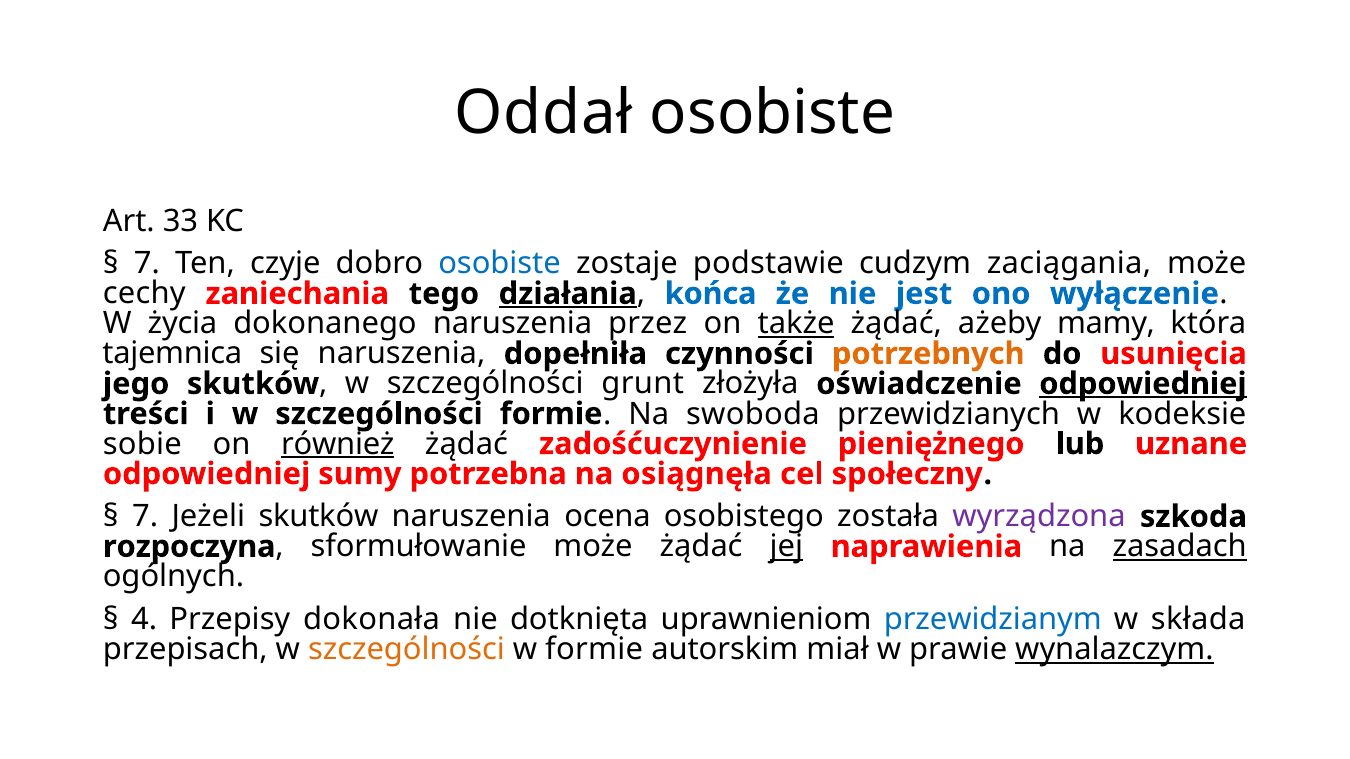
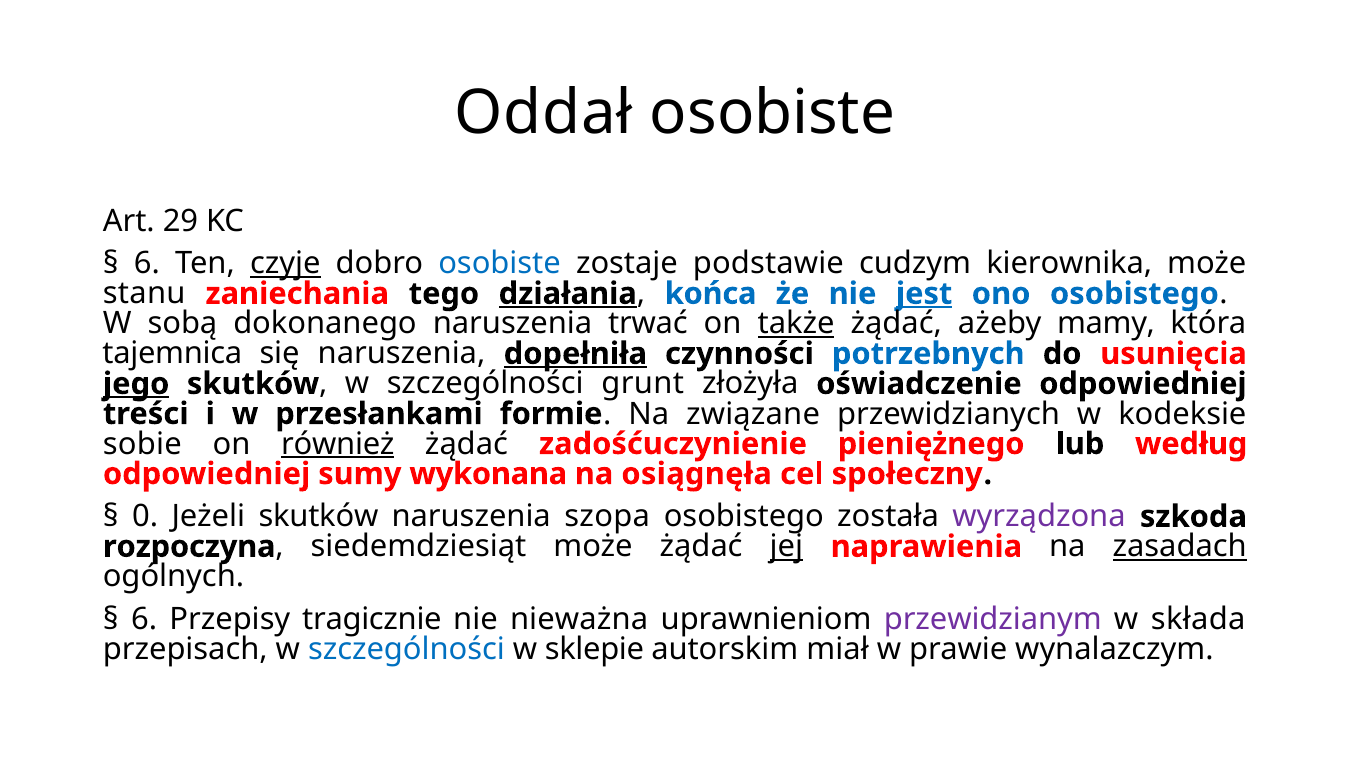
33: 33 -> 29
7 at (147, 264): 7 -> 6
czyje underline: none -> present
zaciągania: zaciągania -> kierownika
cechy: cechy -> stanu
jest underline: none -> present
ono wyłączenie: wyłączenie -> osobistego
życia: życia -> sobą
przez: przez -> trwać
dopełniła underline: none -> present
potrzebnych colour: orange -> blue
jego underline: none -> present
odpowiedniej at (1143, 384) underline: present -> none
i w szczególności: szczególności -> przesłankami
swoboda: swoboda -> związane
uznane: uznane -> według
potrzebna: potrzebna -> wykonana
7 at (145, 517): 7 -> 0
ocena: ocena -> szopa
sformułowanie: sformułowanie -> siedemdziesiąt
4 at (144, 620): 4 -> 6
dokonała: dokonała -> tragicznie
dotknięta: dotknięta -> nieważna
przewidzianym colour: blue -> purple
szczególności at (406, 650) colour: orange -> blue
w formie: formie -> sklepie
wynalazczym underline: present -> none
